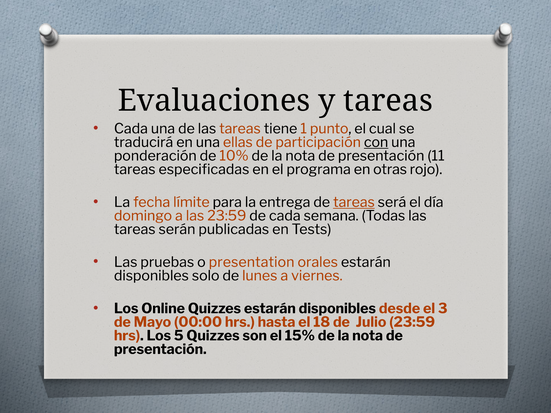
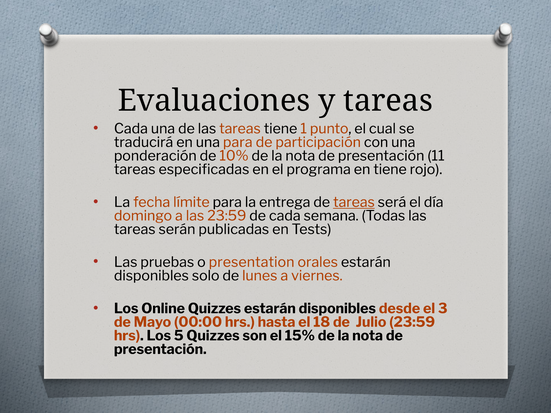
una ellas: ellas -> para
con underline: present -> none
en otras: otras -> tiene
